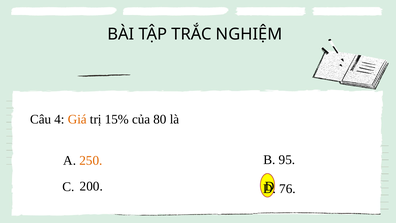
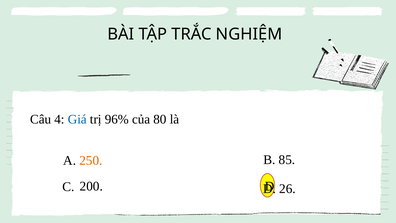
Giá colour: orange -> blue
15%: 15% -> 96%
95: 95 -> 85
76: 76 -> 26
